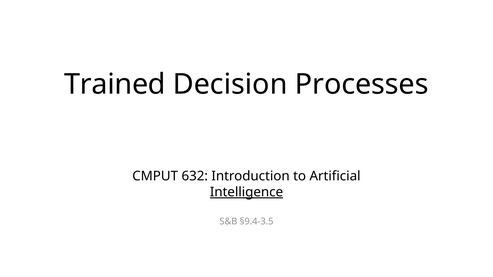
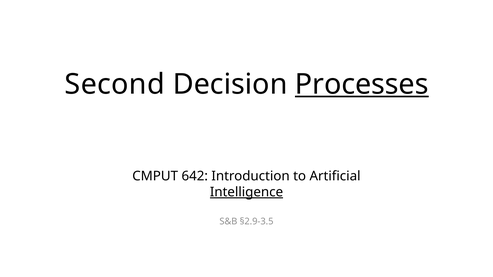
Trained: Trained -> Second
Processes underline: none -> present
632: 632 -> 642
§9.4-3.5: §9.4-3.5 -> §2.9-3.5
